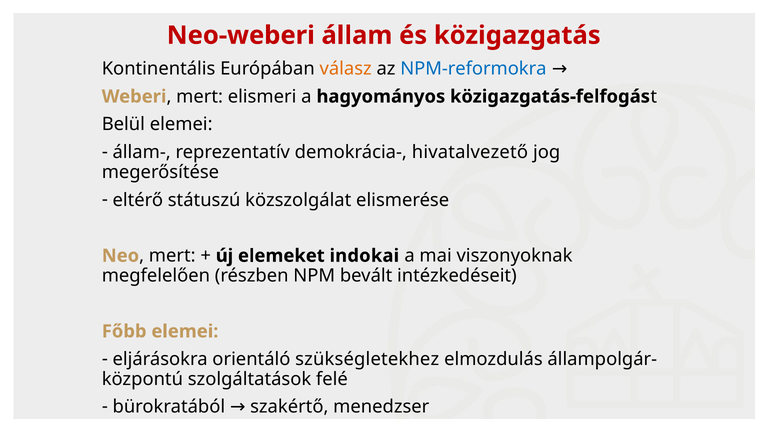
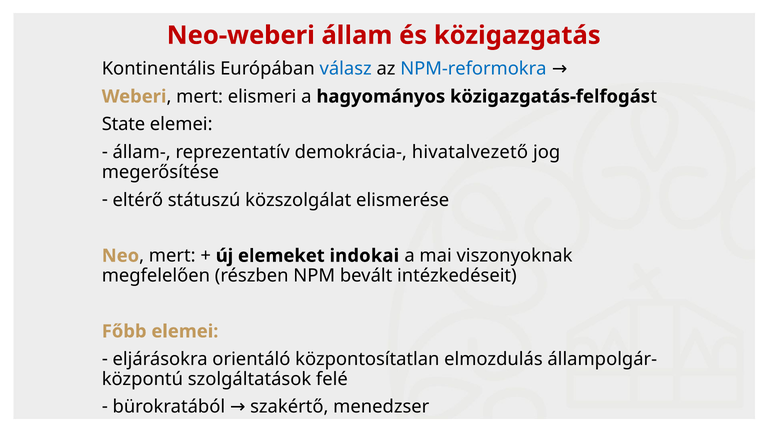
válasz colour: orange -> blue
Belül: Belül -> State
szükségletekhez: szükségletekhez -> központosítatlan
